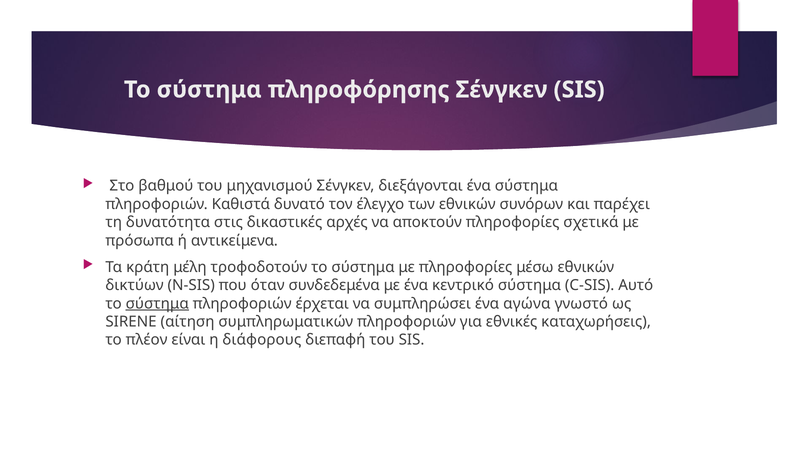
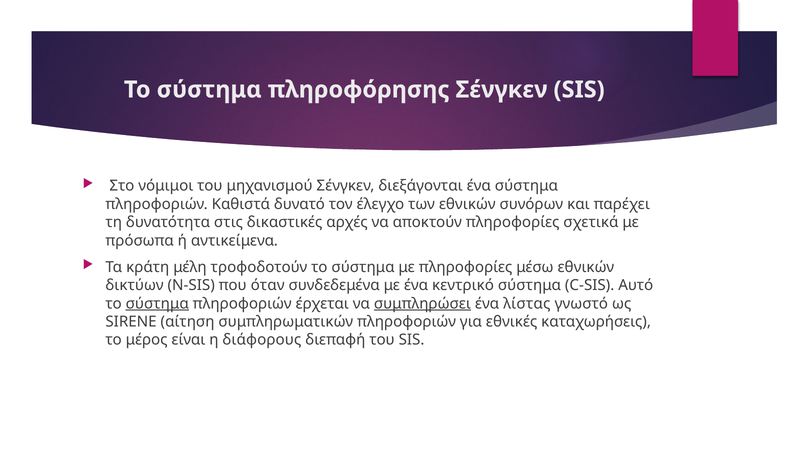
βαθμού: βαθμού -> νόμιμοι
συμπληρώσει underline: none -> present
αγώνα: αγώνα -> λίστας
πλέον: πλέον -> μέρος
